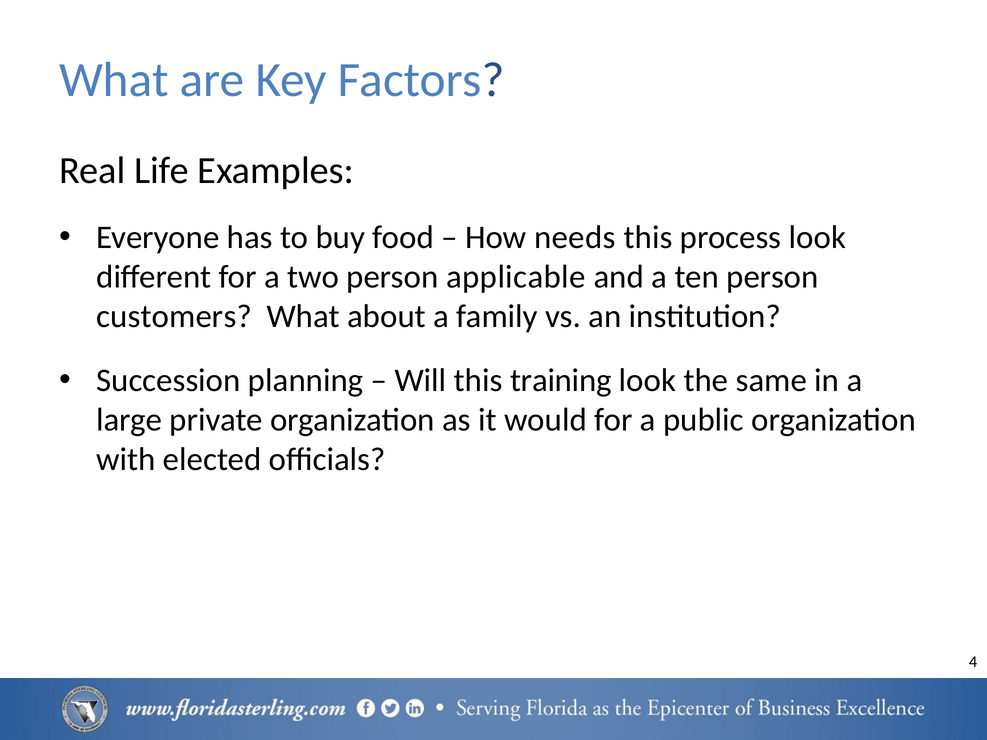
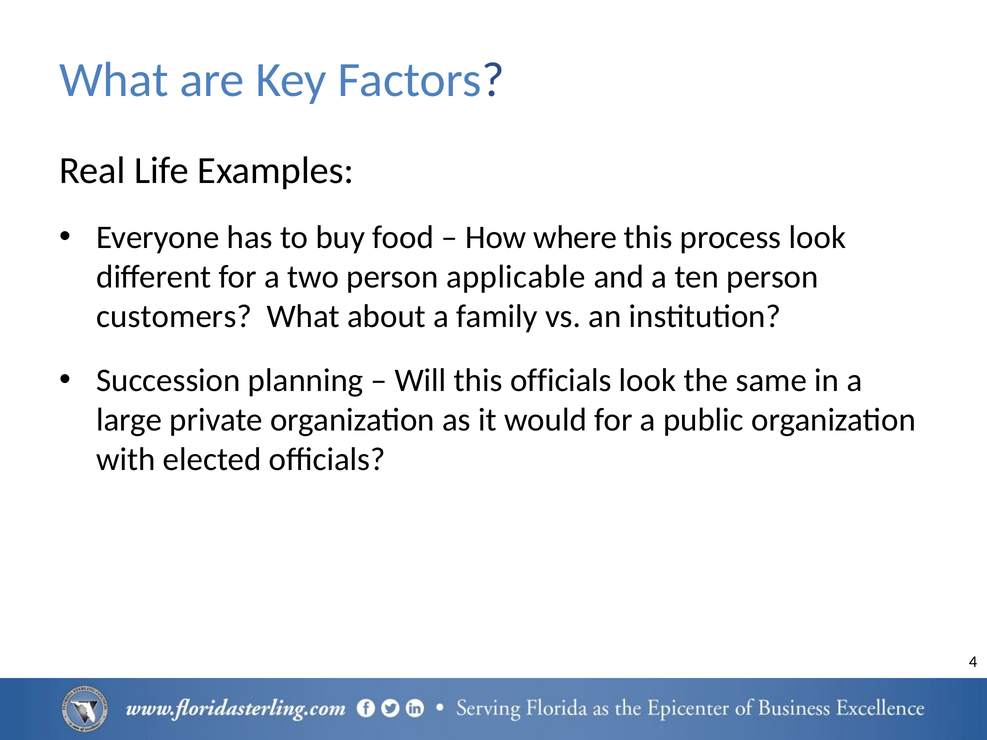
needs: needs -> where
this training: training -> officials
